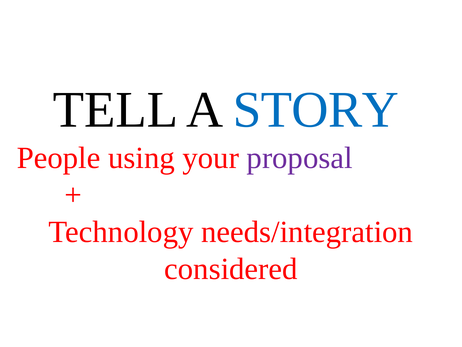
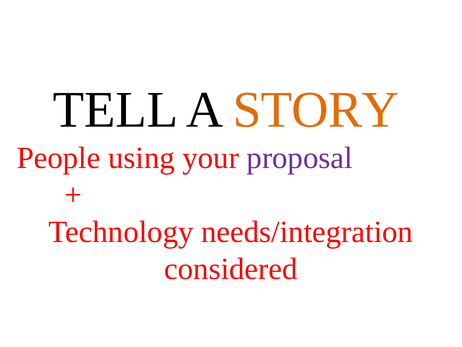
STORY colour: blue -> orange
